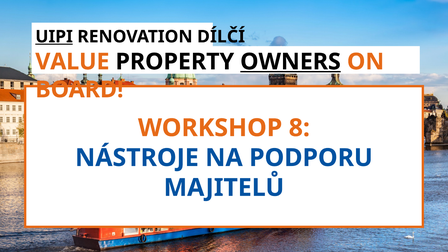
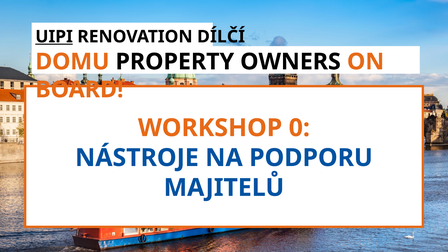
VALUE: VALUE -> DOMU
OWNERS underline: present -> none
8: 8 -> 0
